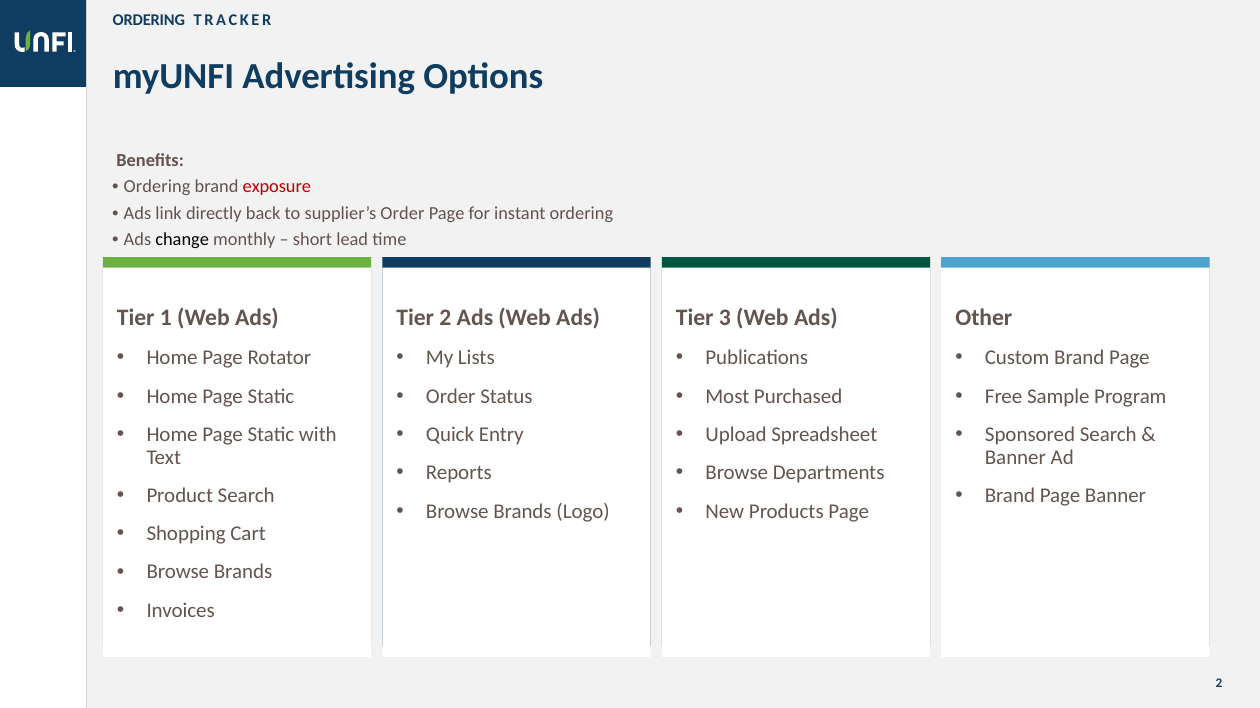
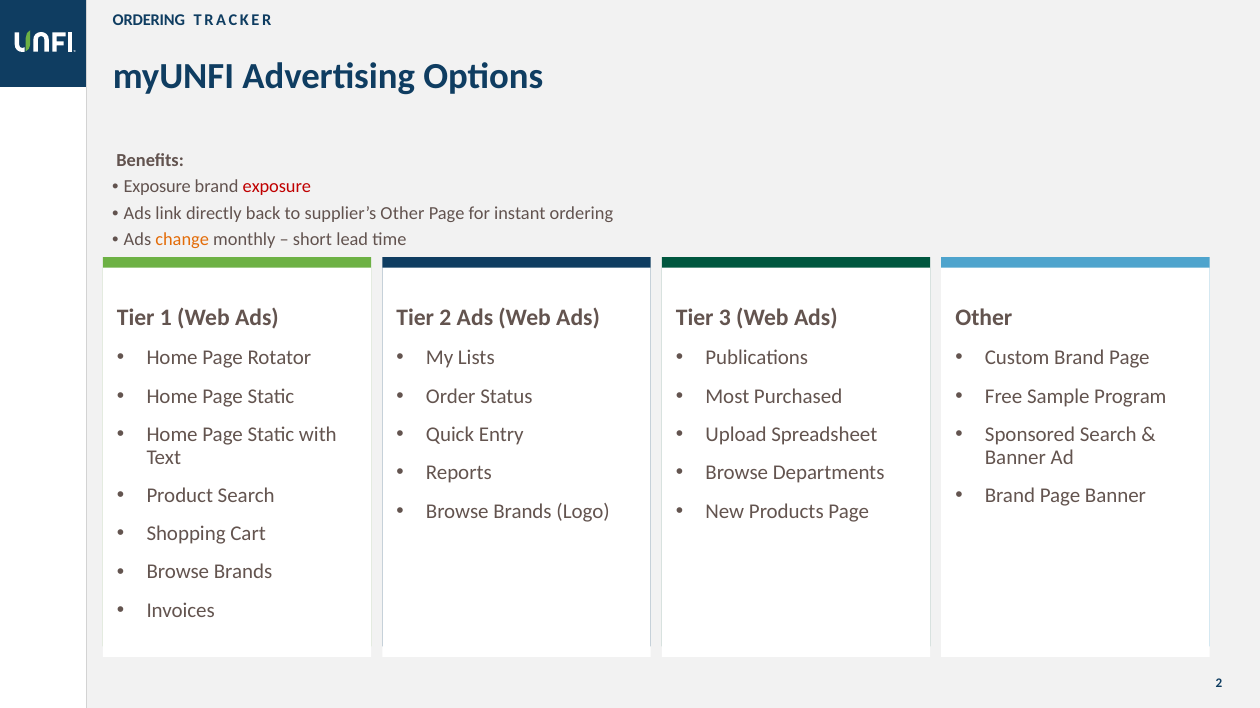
Ordering at (157, 187): Ordering -> Exposure
supplier’s Order: Order -> Other
change colour: black -> orange
